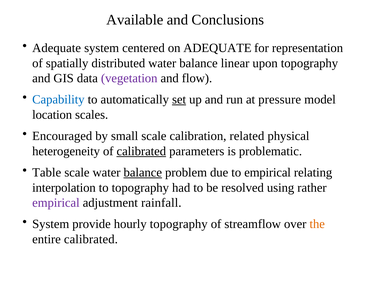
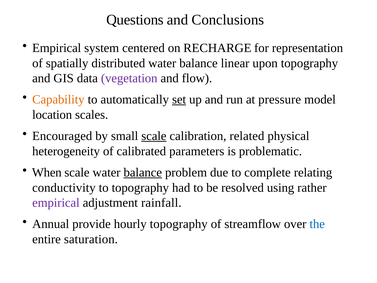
Available: Available -> Questions
Adequate at (57, 48): Adequate -> Empirical
on ADEQUATE: ADEQUATE -> RECHARGE
Capability colour: blue -> orange
scale at (154, 136) underline: none -> present
calibrated at (141, 151) underline: present -> none
Table: Table -> When
to empirical: empirical -> complete
interpolation: interpolation -> conductivity
System at (51, 224): System -> Annual
the colour: orange -> blue
entire calibrated: calibrated -> saturation
